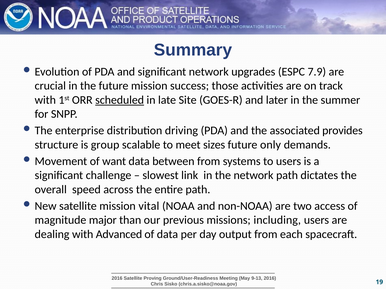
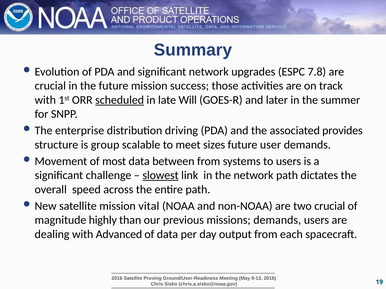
7.9: 7.9 -> 7.8
Site: Site -> Will
only: only -> user
want: want -> most
slowest underline: none -> present
two access: access -> crucial
major: major -> highly
missions including: including -> demands
